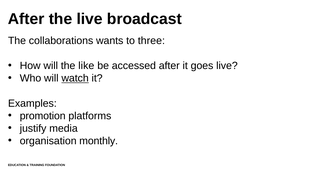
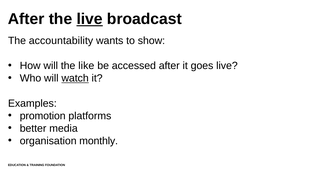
live at (90, 19) underline: none -> present
collaborations: collaborations -> accountability
three: three -> show
justify: justify -> better
